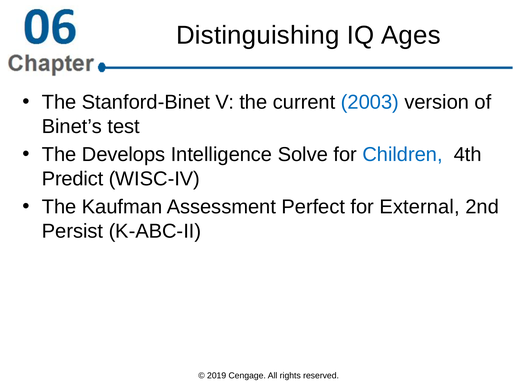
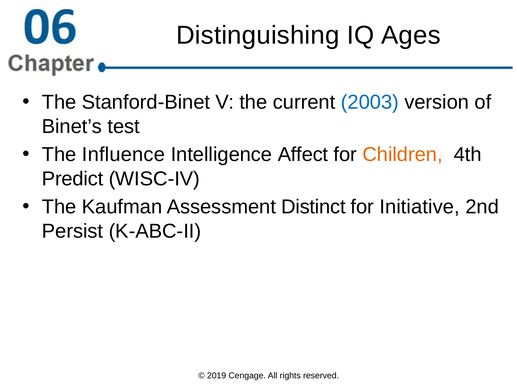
Develops: Develops -> Influence
Solve: Solve -> Affect
Children colour: blue -> orange
Perfect: Perfect -> Distinct
External: External -> Initiative
